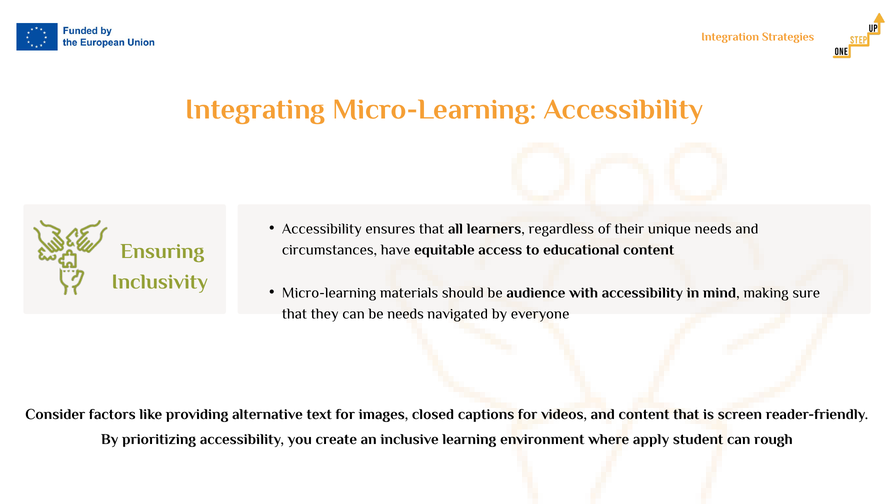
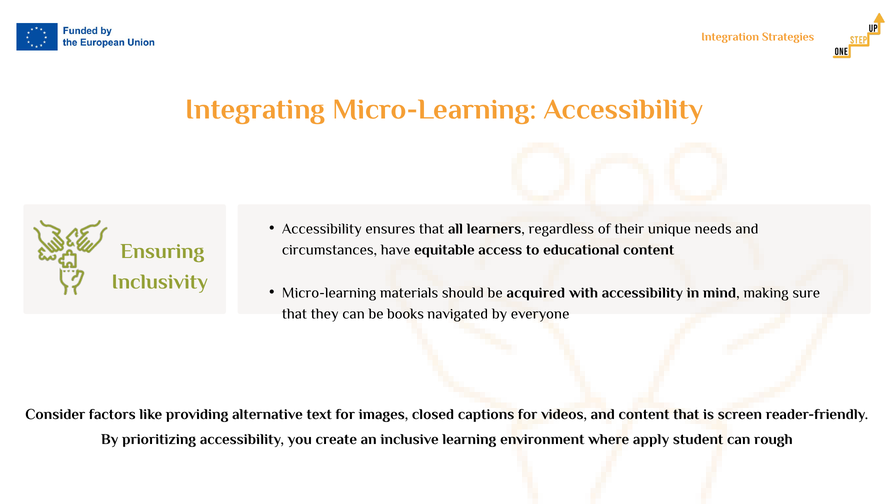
audience: audience -> acquired
be needs: needs -> books
